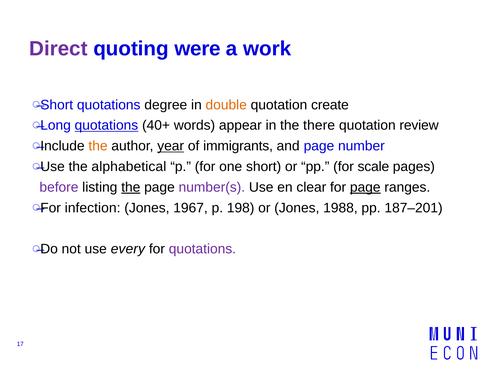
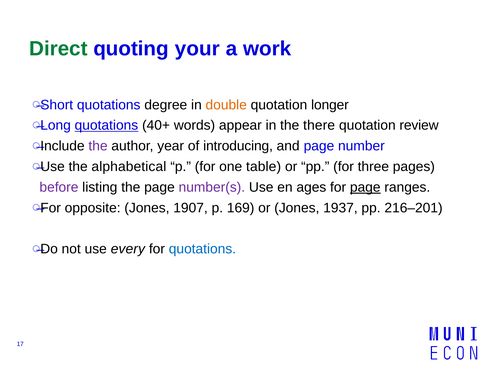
Direct colour: purple -> green
were: were -> your
create: create -> longer
the at (98, 146) colour: orange -> purple
year underline: present -> none
immigrants: immigrants -> introducing
one short: short -> table
scale: scale -> three
the at (131, 187) underline: present -> none
clear: clear -> ages
infection: infection -> opposite
1967: 1967 -> 1907
198: 198 -> 169
1988: 1988 -> 1937
187–201: 187–201 -> 216–201
quotations at (202, 249) colour: purple -> blue
